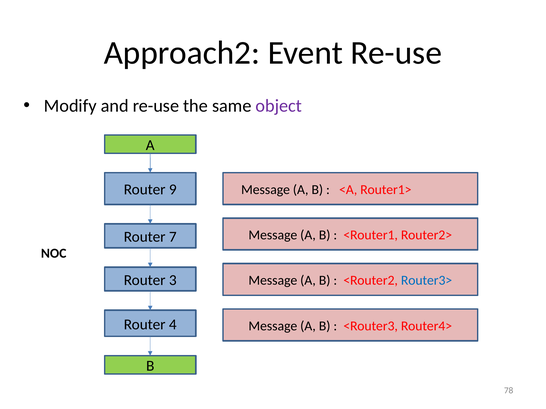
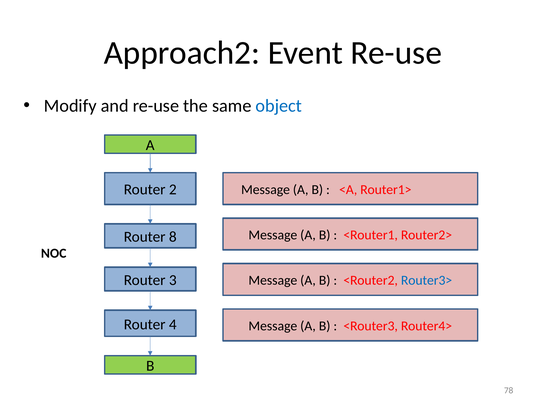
object colour: purple -> blue
9: 9 -> 2
7: 7 -> 8
